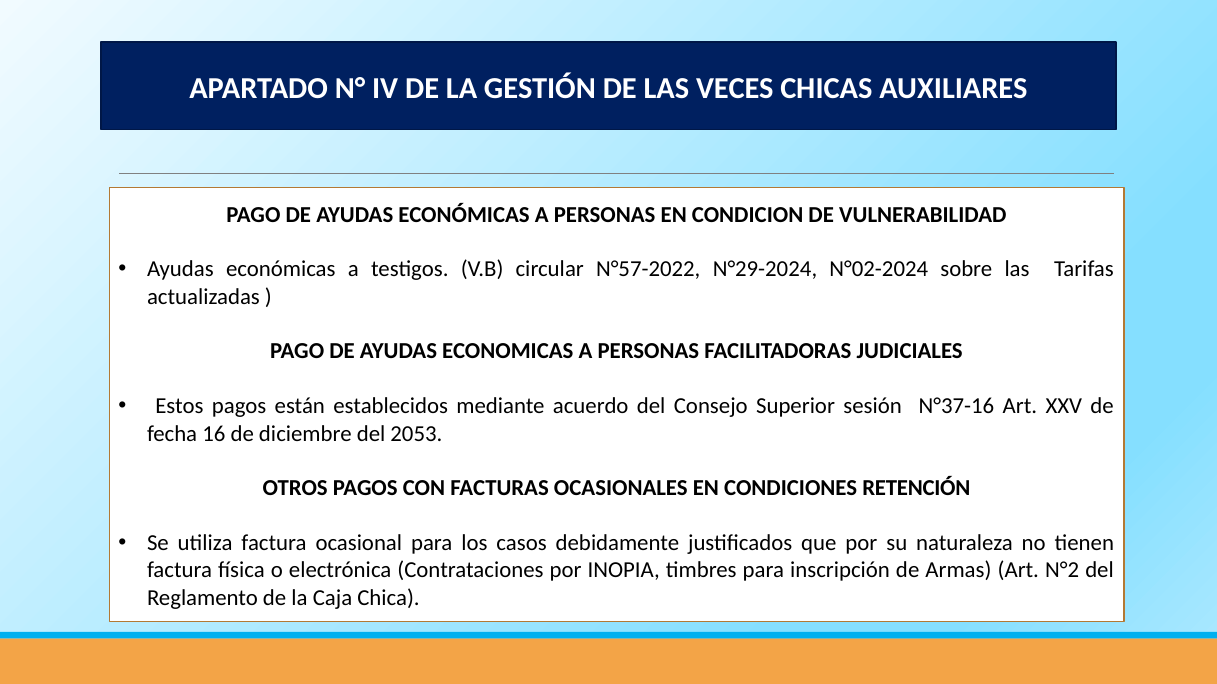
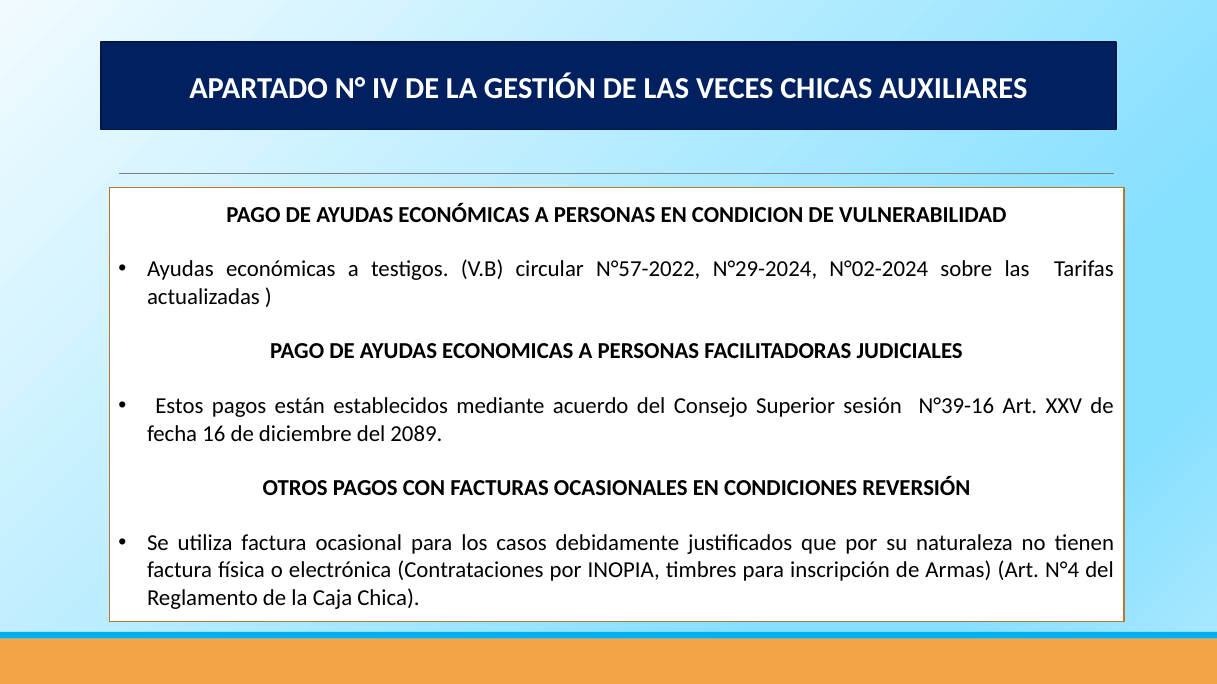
N°37-16: N°37-16 -> N°39-16
2053: 2053 -> 2089
RETENCIÓN: RETENCIÓN -> REVERSIÓN
N°2: N°2 -> N°4
